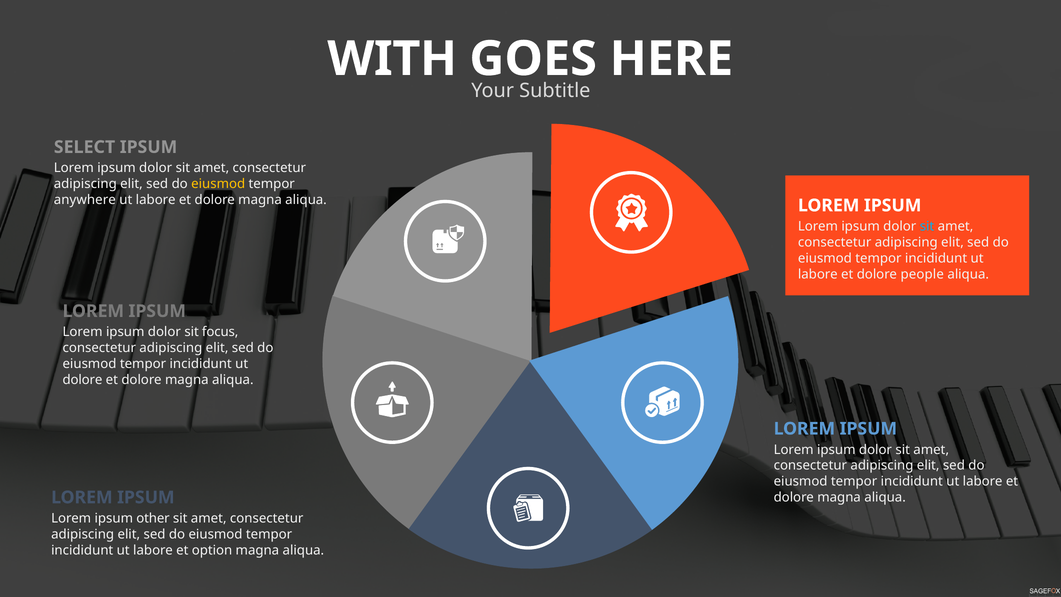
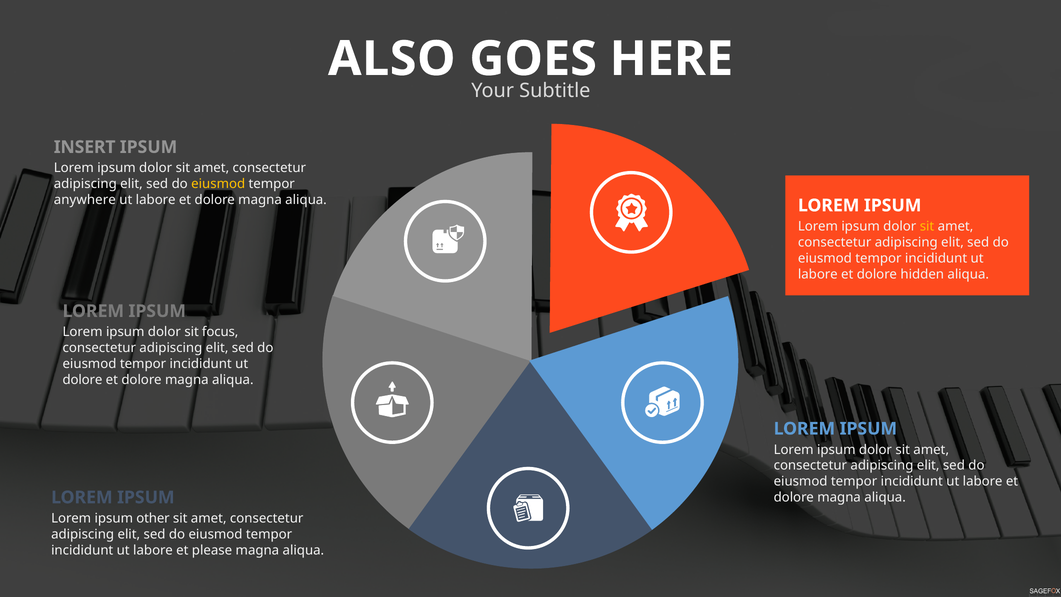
WITH: WITH -> ALSO
SELECT: SELECT -> INSERT
sit at (927, 226) colour: light blue -> yellow
people: people -> hidden
option: option -> please
